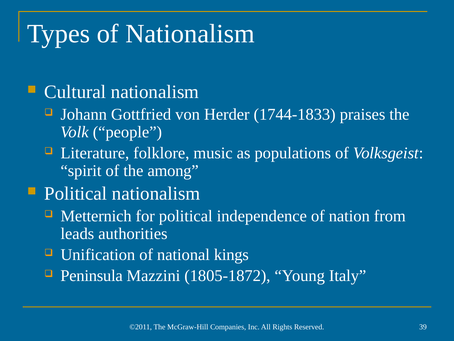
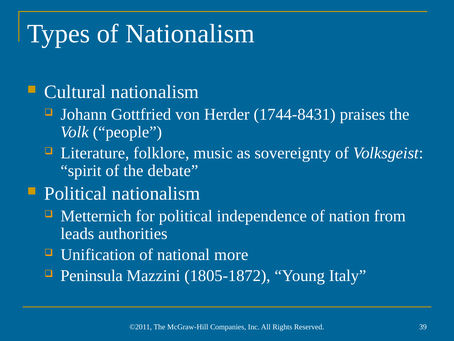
1744-1833: 1744-1833 -> 1744-8431
populations: populations -> sovereignty
among: among -> debate
kings: kings -> more
